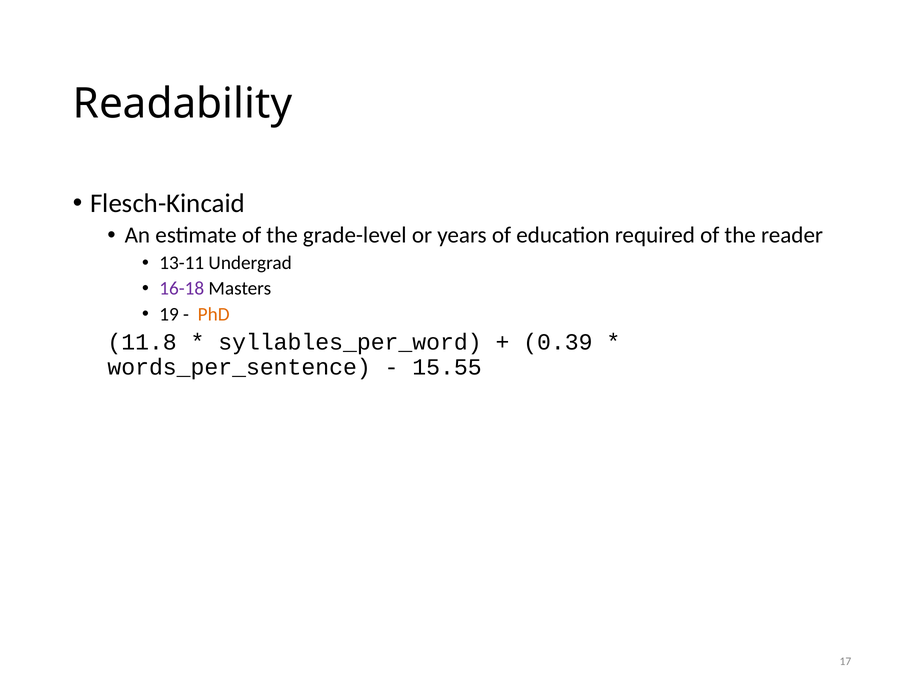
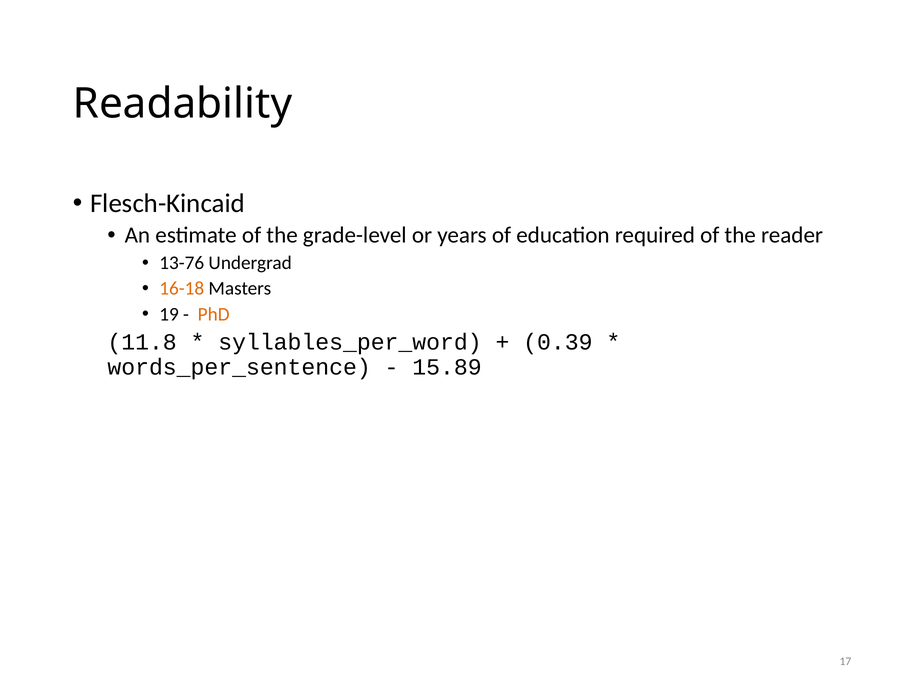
13-11: 13-11 -> 13-76
16-18 colour: purple -> orange
15.55: 15.55 -> 15.89
